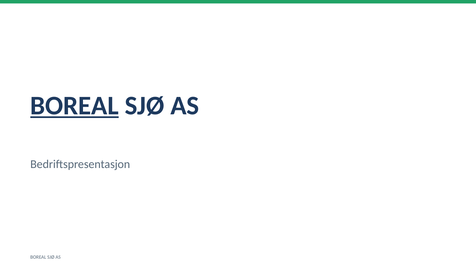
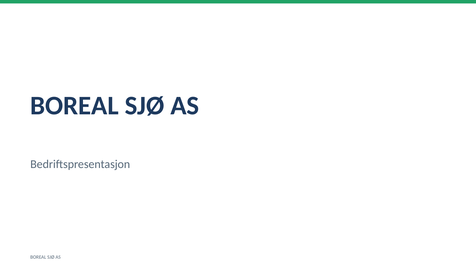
BOREAL at (75, 106) underline: present -> none
